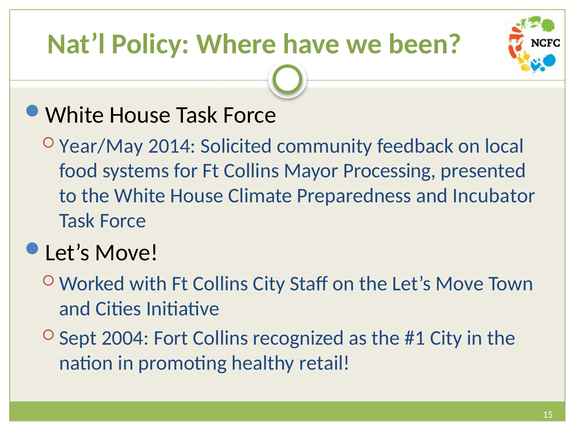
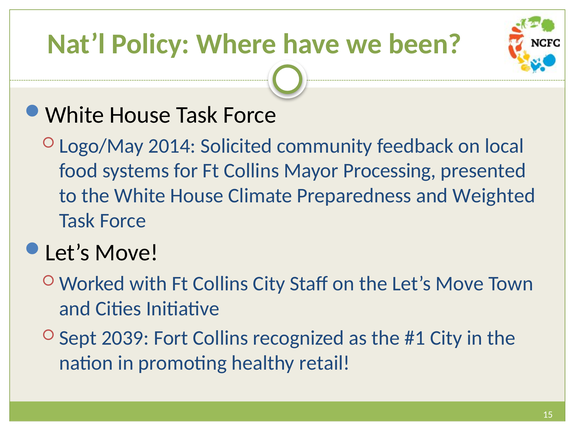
Year/May: Year/May -> Logo/May
Incubator: Incubator -> Weighted
2004: 2004 -> 2039
